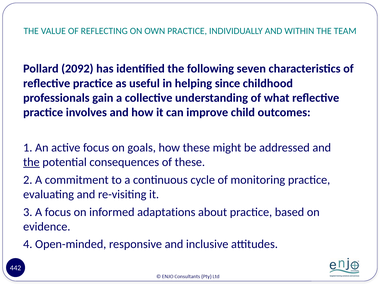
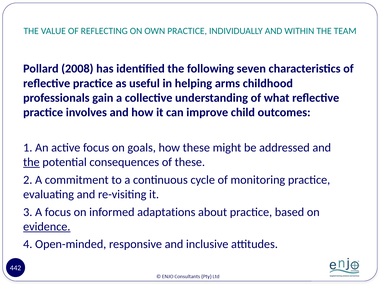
2092: 2092 -> 2008
since: since -> arms
evidence underline: none -> present
